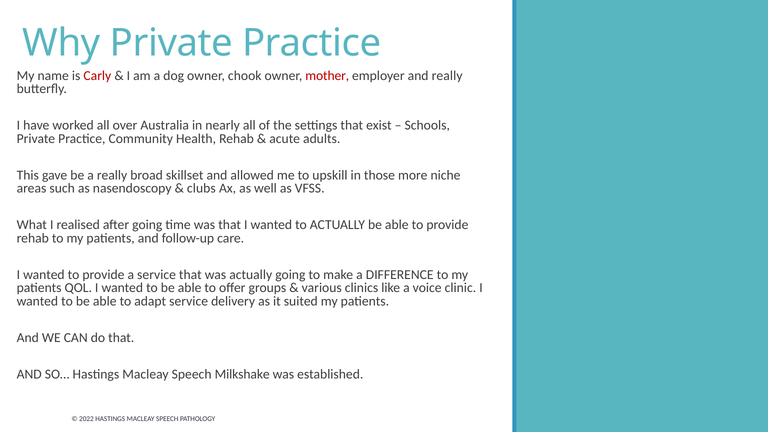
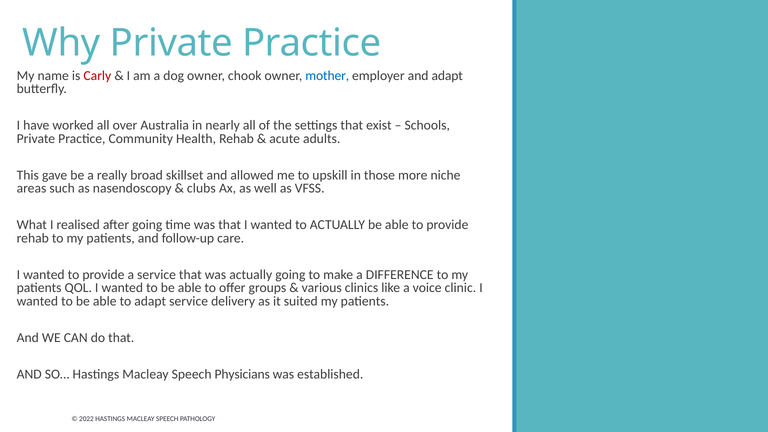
mother colour: red -> blue
and really: really -> adapt
Milkshake: Milkshake -> Physicians
